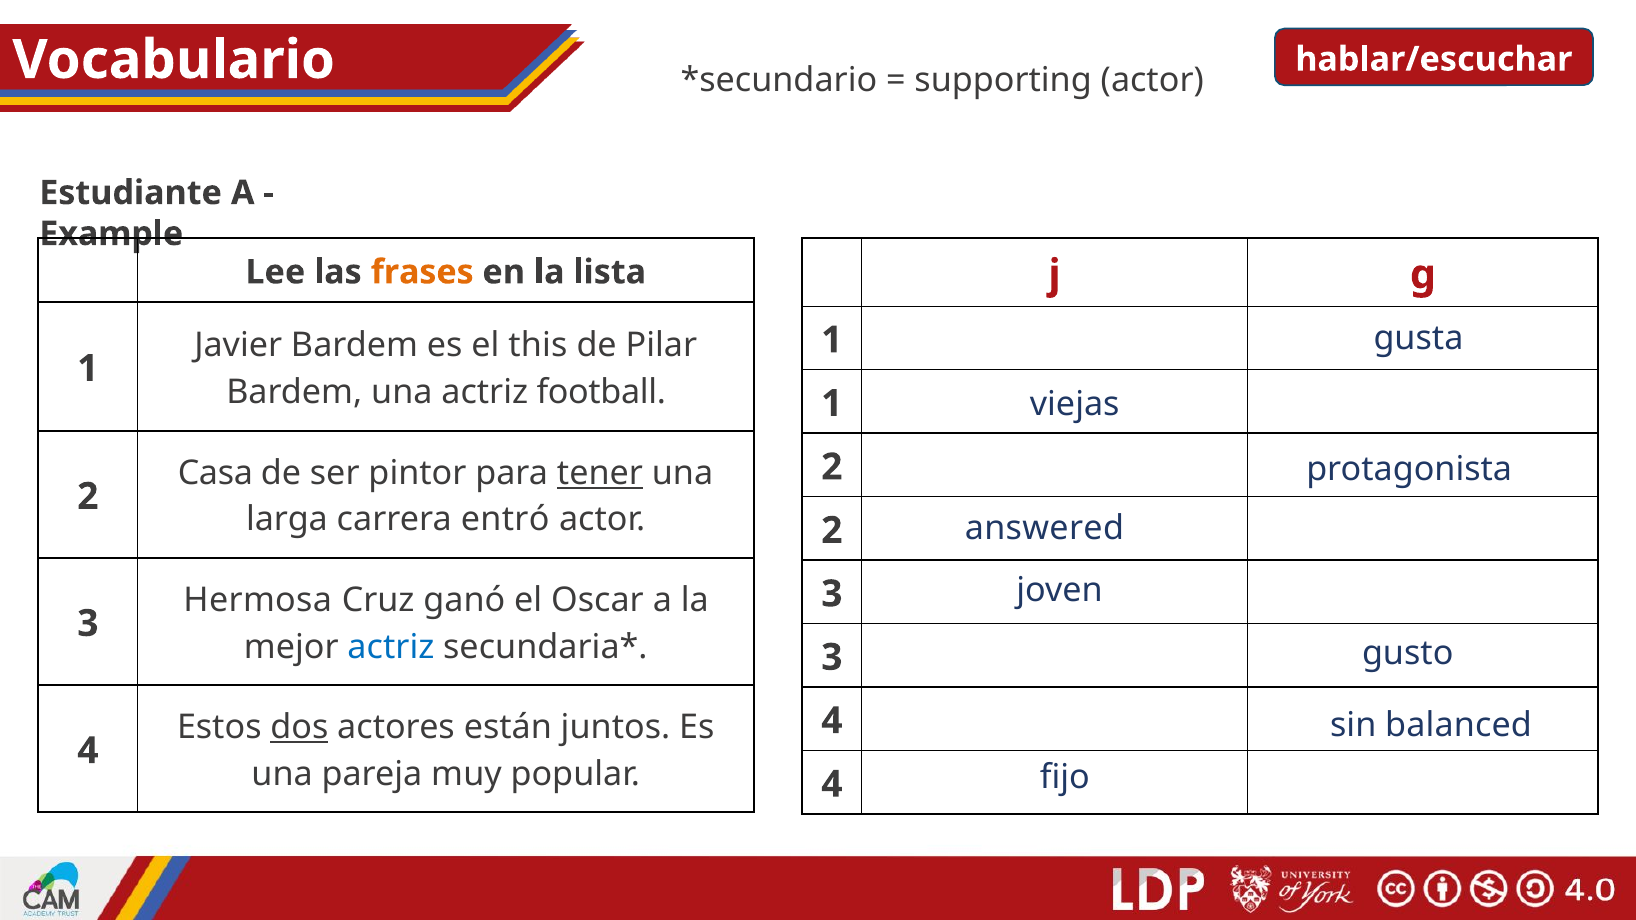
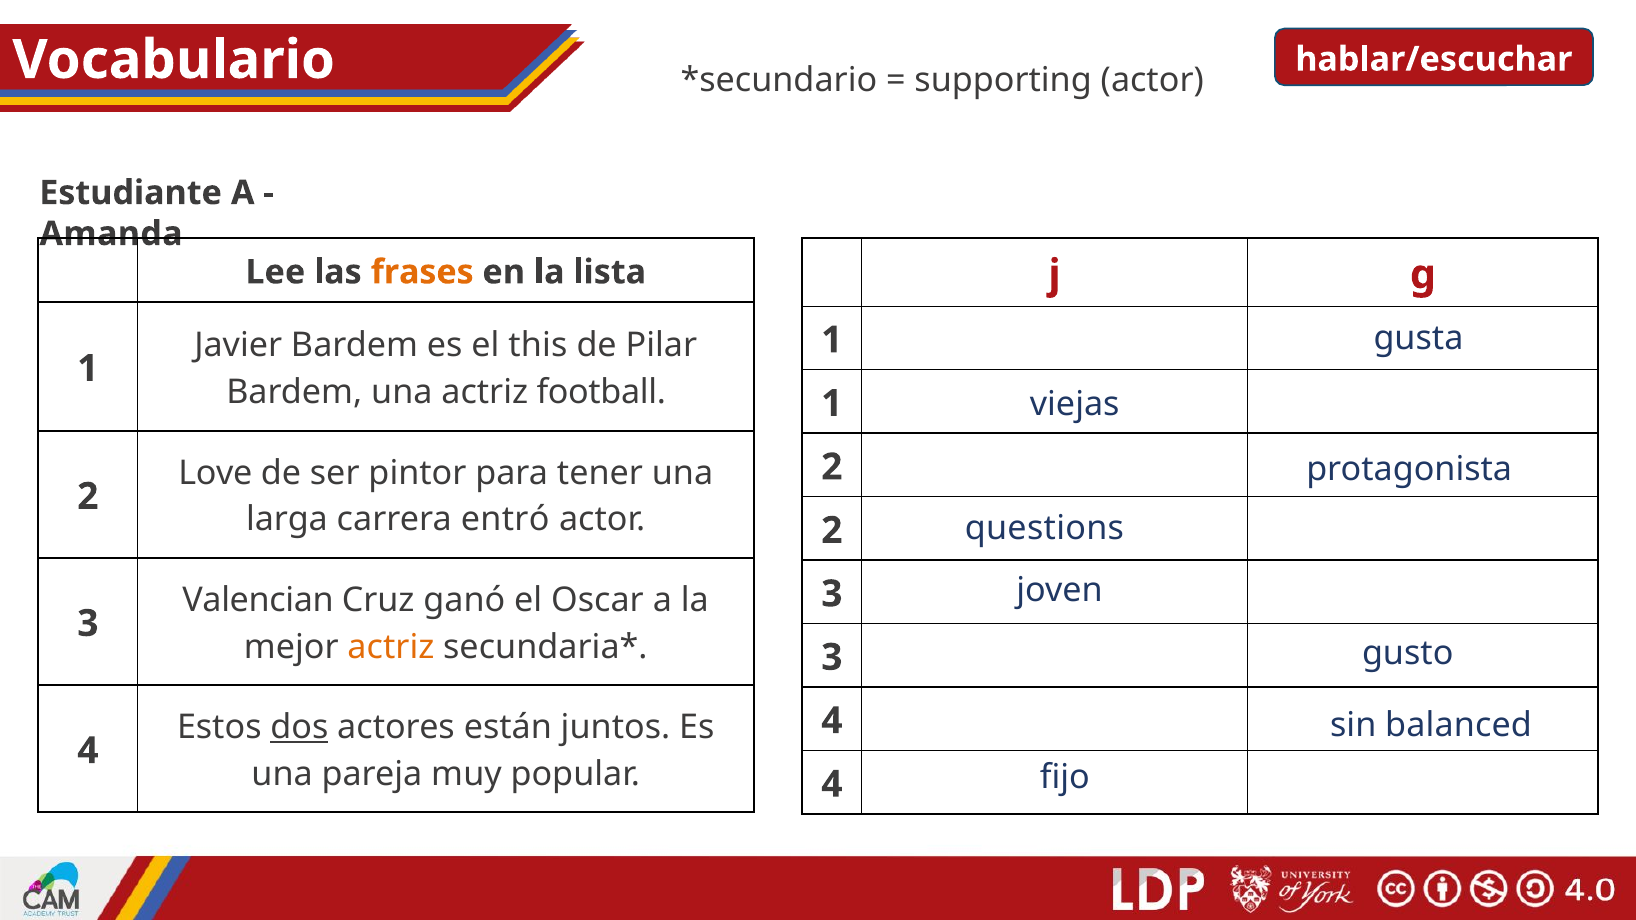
Example: Example -> Amanda
Casa: Casa -> Love
tener underline: present -> none
answered: answered -> questions
Hermosa: Hermosa -> Valencian
actriz at (391, 647) colour: blue -> orange
